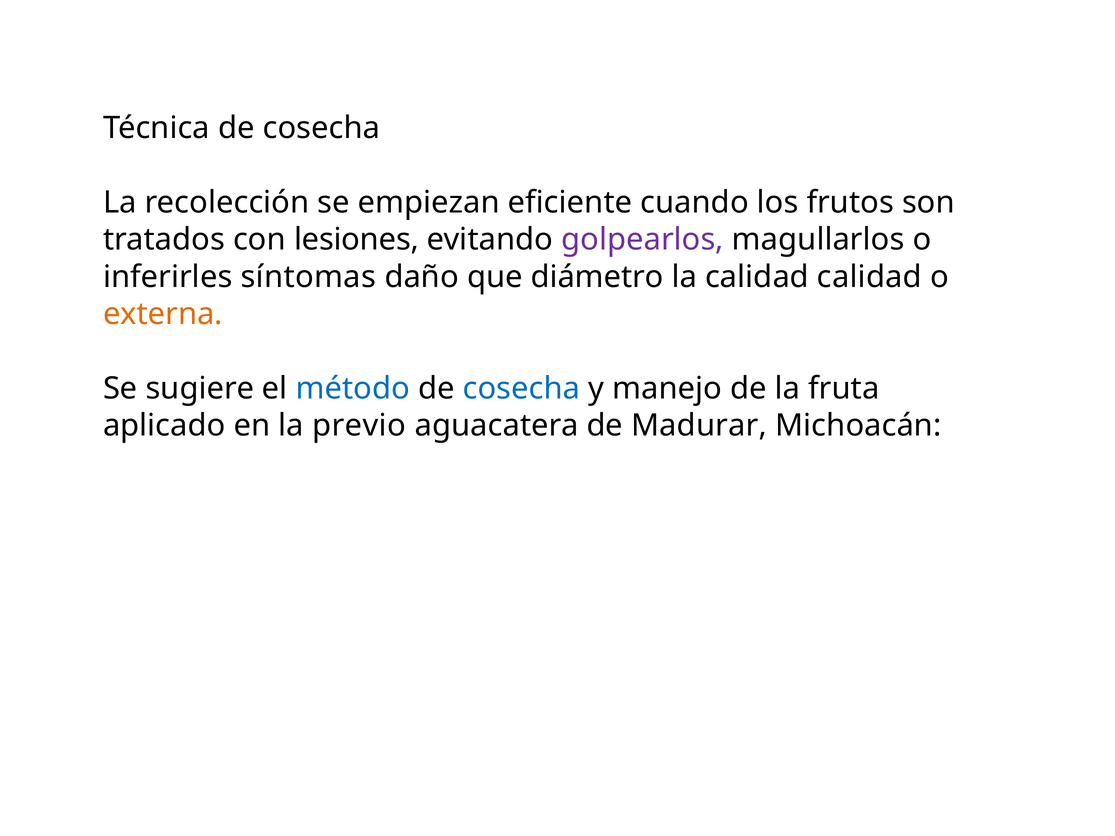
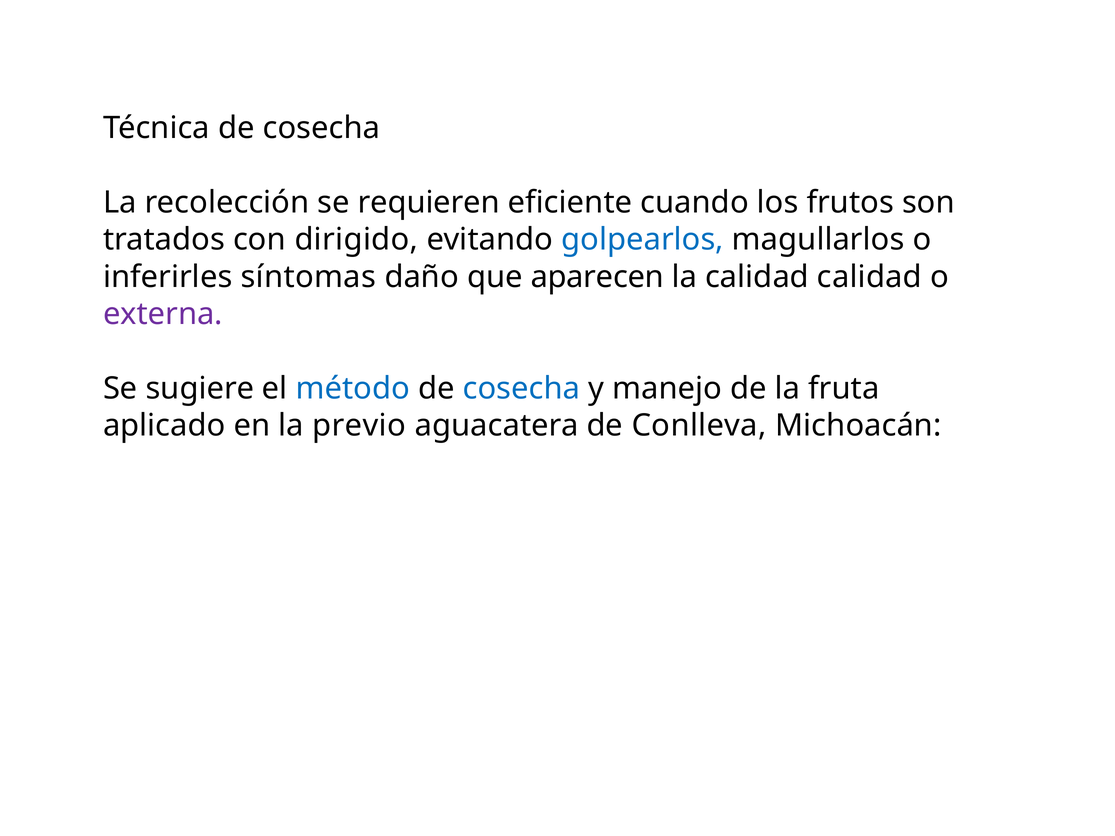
empiezan: empiezan -> requieren
lesiones: lesiones -> dirigido
golpearlos colour: purple -> blue
diámetro: diámetro -> aparecen
externa colour: orange -> purple
Madurar: Madurar -> Conlleva
